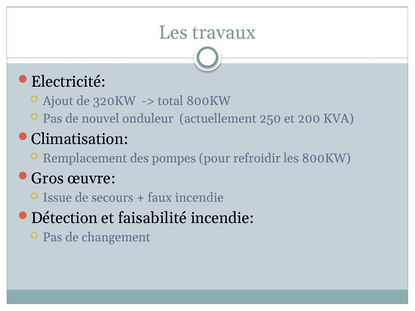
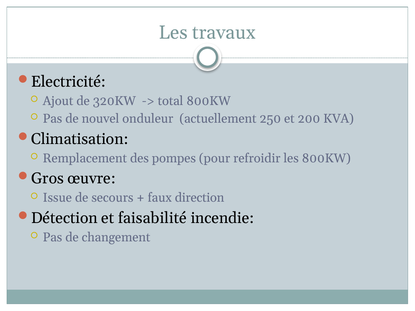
faux incendie: incendie -> direction
